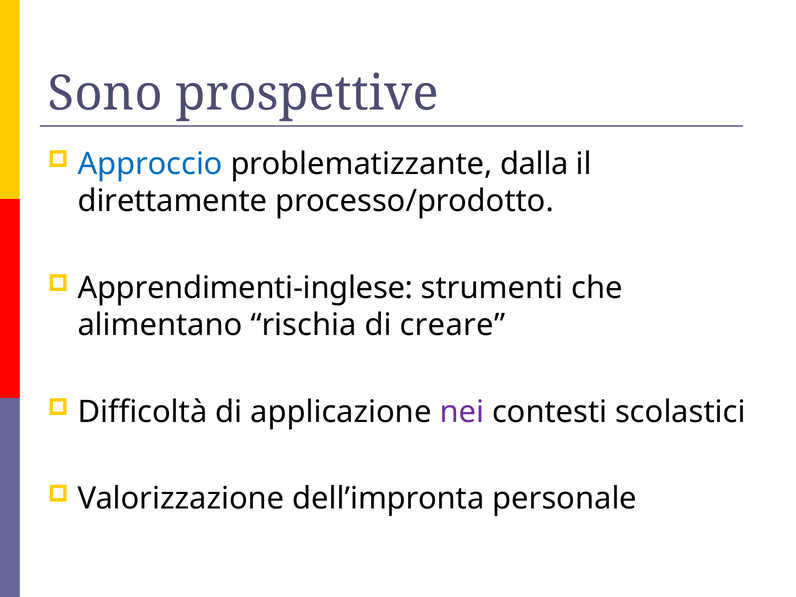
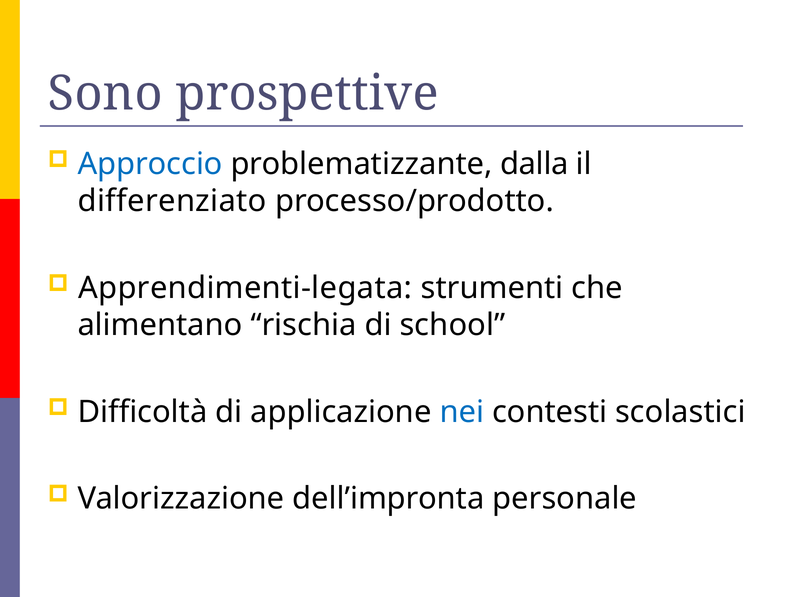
direttamente: direttamente -> differenziato
Apprendimenti-inglese: Apprendimenti-inglese -> Apprendimenti-legata
creare: creare -> school
nei colour: purple -> blue
